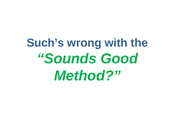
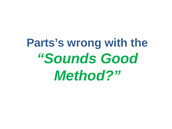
Such’s: Such’s -> Parts’s
